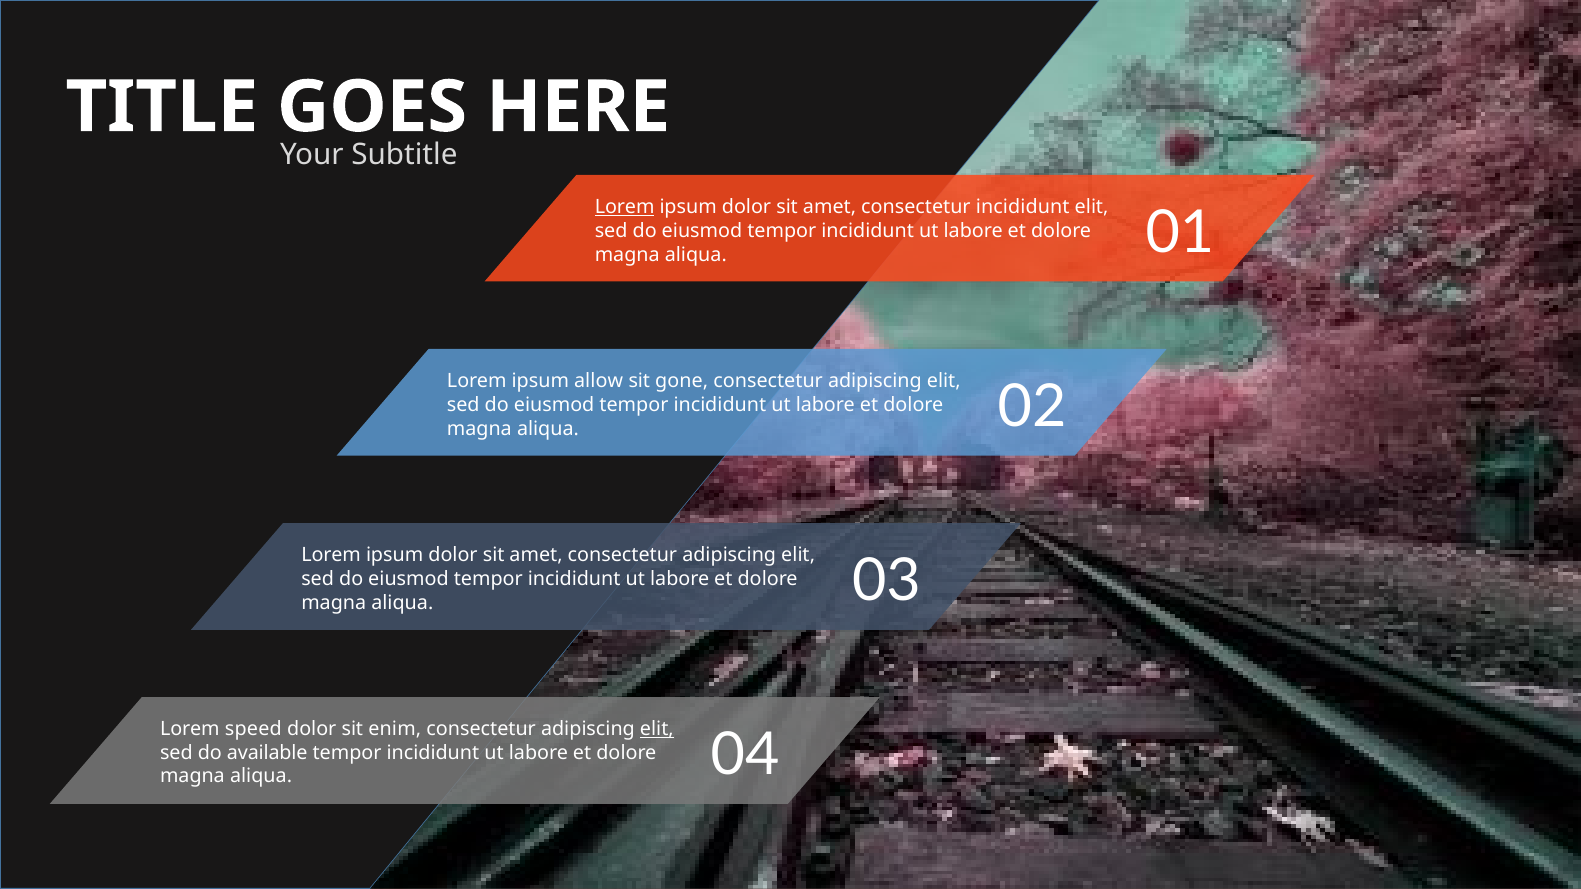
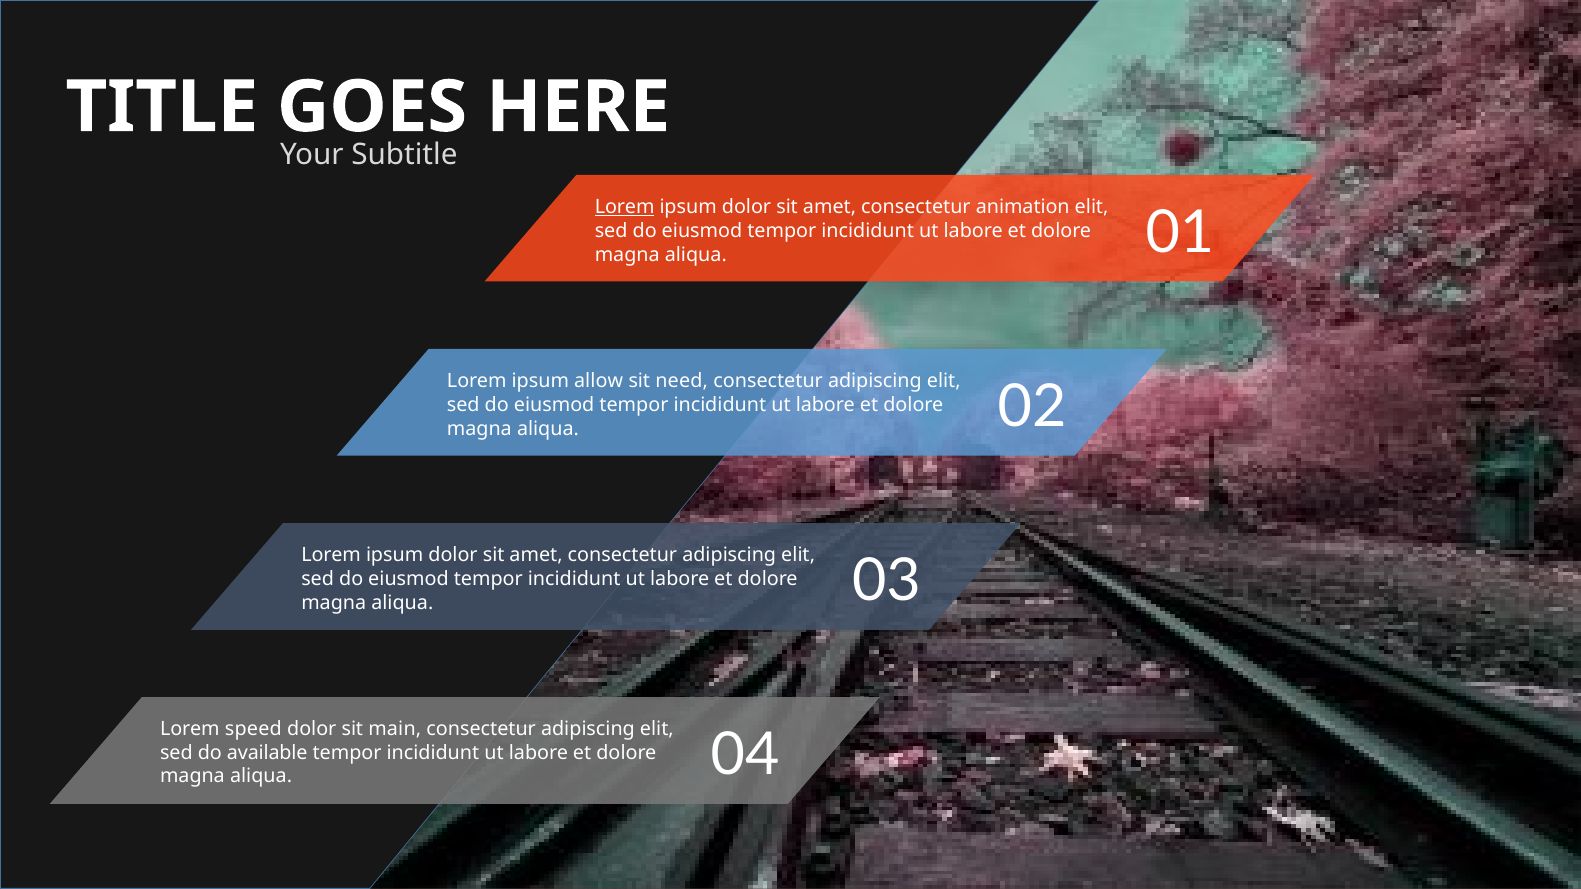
consectetur incididunt: incididunt -> animation
gone: gone -> need
enim: enim -> main
elit at (657, 729) underline: present -> none
